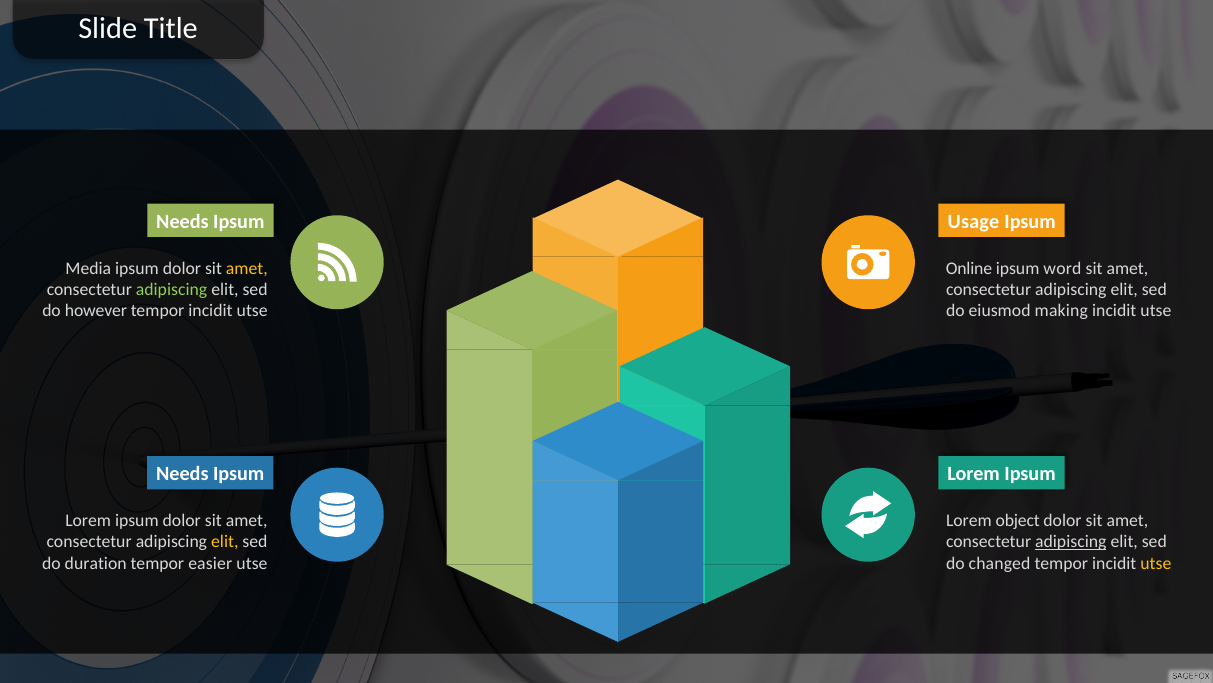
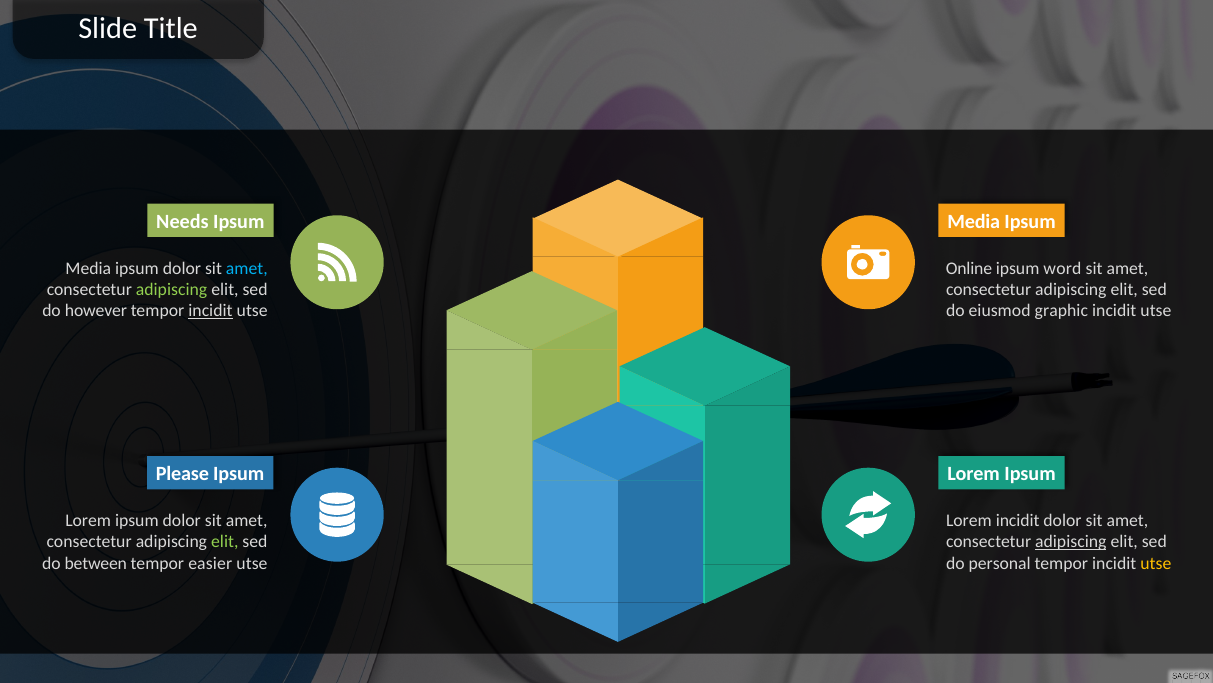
Usage at (974, 221): Usage -> Media
amet at (247, 268) colour: yellow -> light blue
incidit at (210, 311) underline: none -> present
making: making -> graphic
Needs at (182, 474): Needs -> Please
Lorem object: object -> incidit
elit at (225, 542) colour: yellow -> light green
duration: duration -> between
changed: changed -> personal
